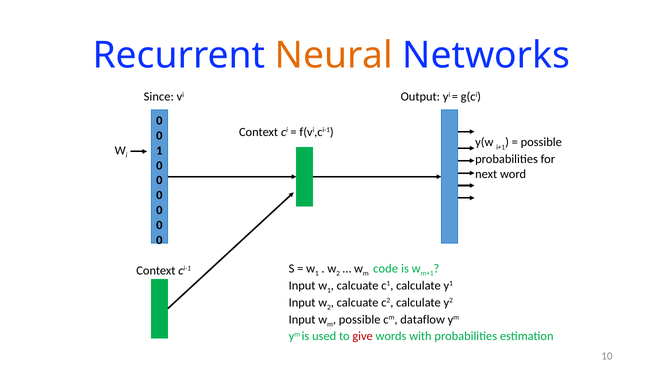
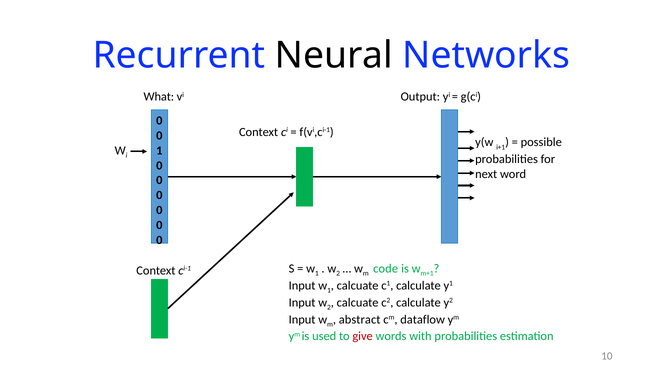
Neural colour: orange -> black
Since: Since -> What
possible at (360, 319): possible -> abstract
